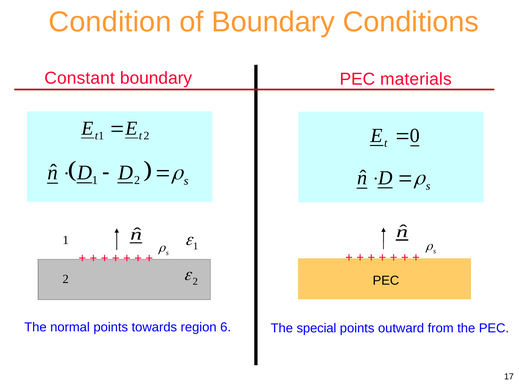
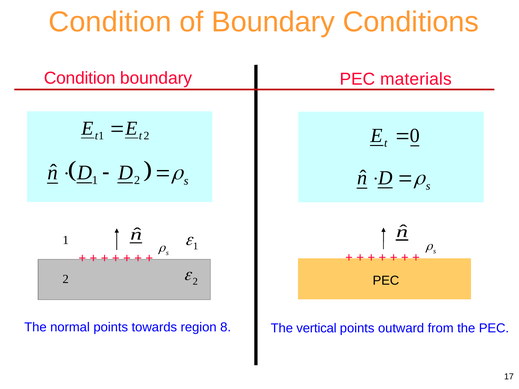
Constant at (80, 78): Constant -> Condition
6: 6 -> 8
special: special -> vertical
